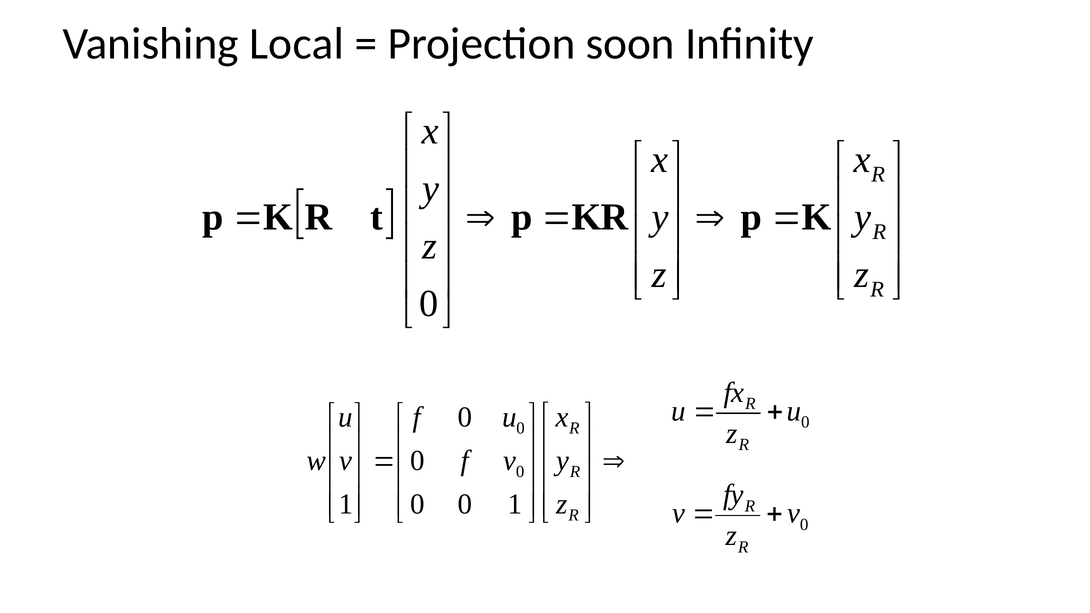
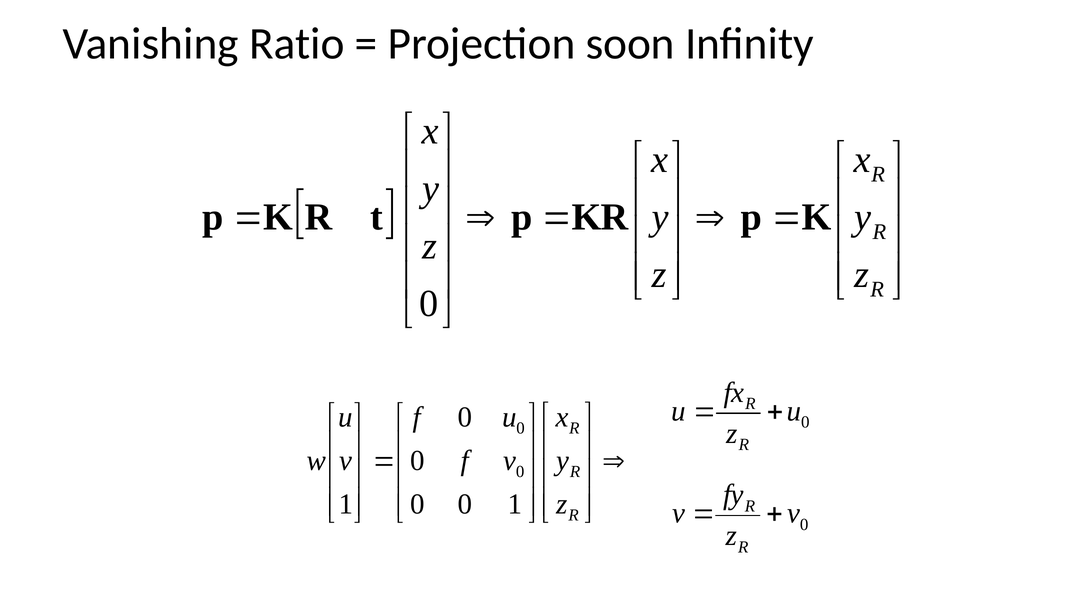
Local: Local -> Ratio
